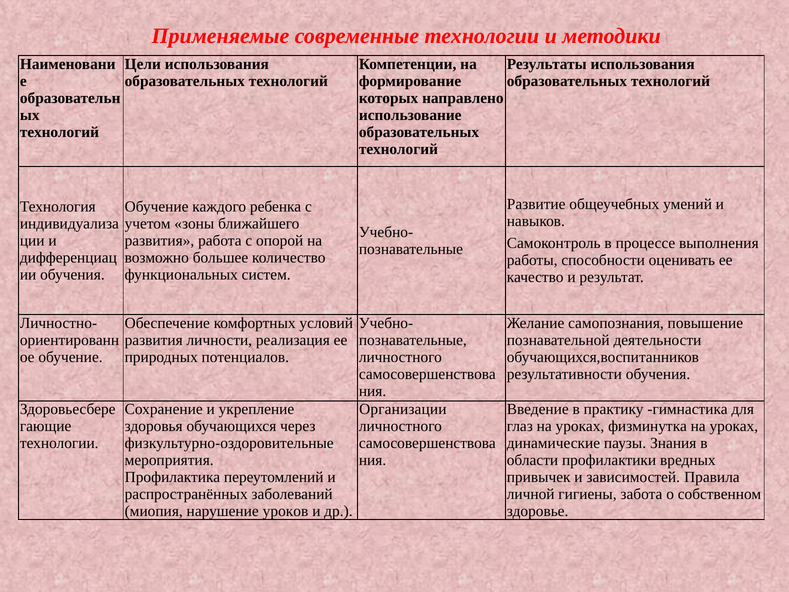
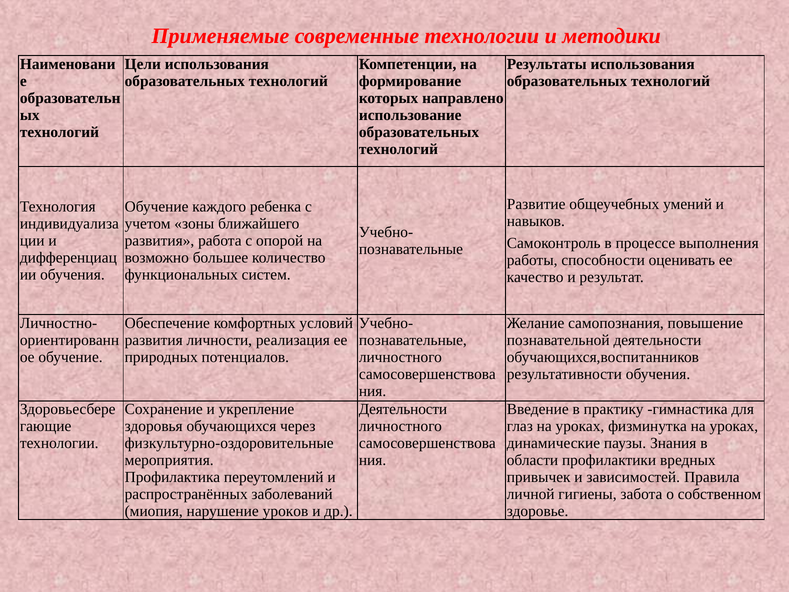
Организации at (403, 409): Организации -> Деятельности
